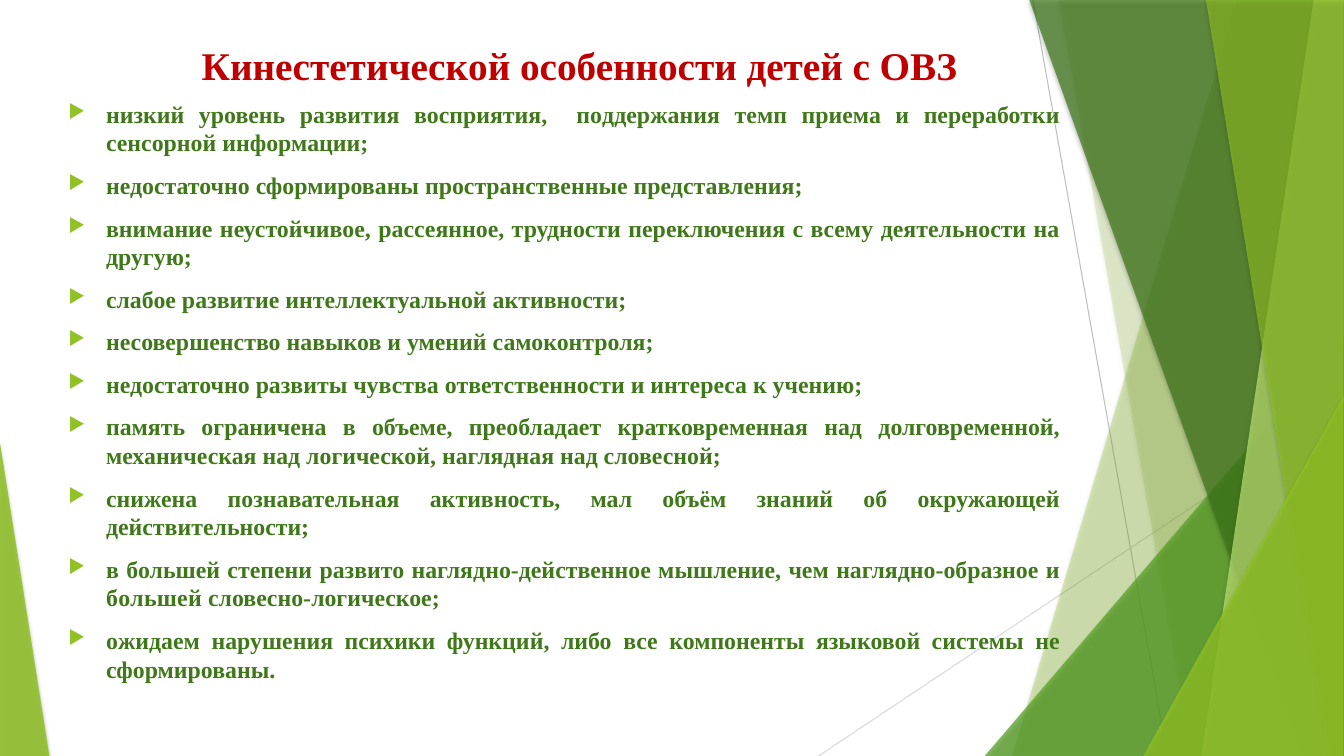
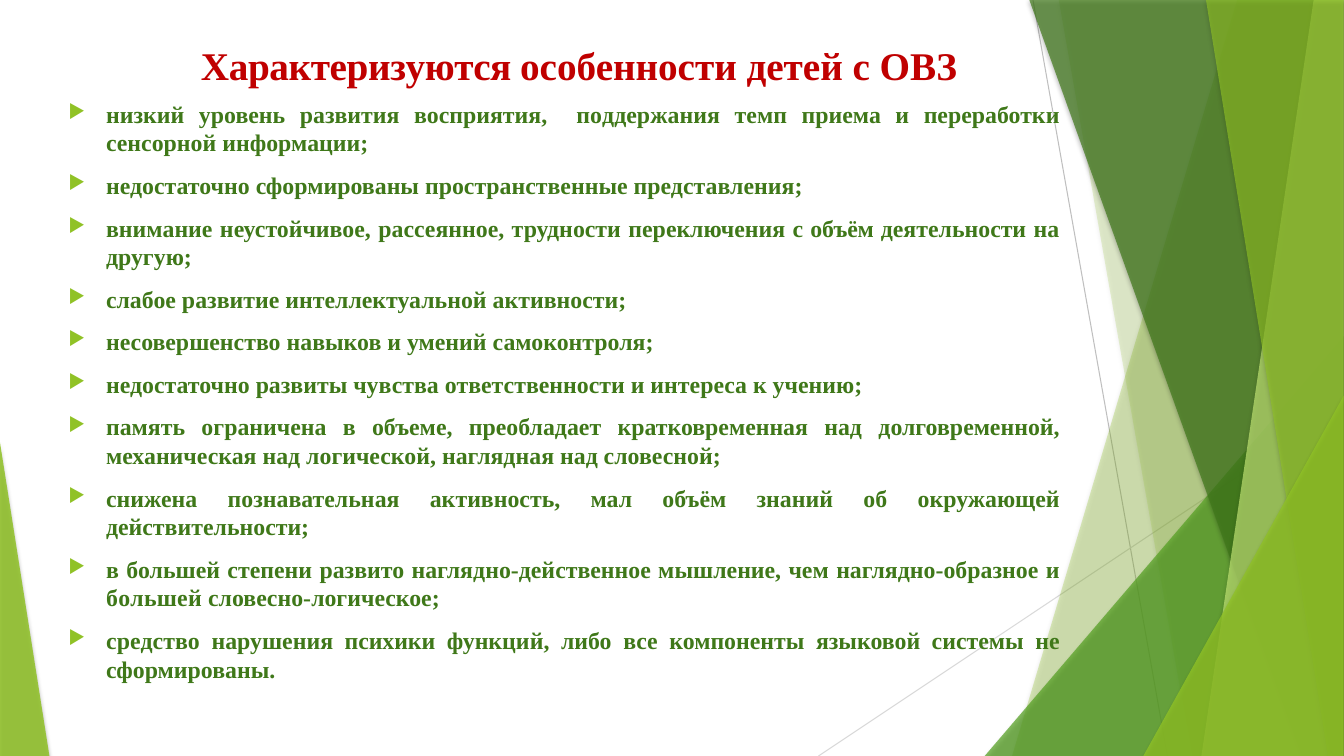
Кинестетической: Кинестетической -> Характеризуются
с всему: всему -> объём
ожидаем: ожидаем -> средство
